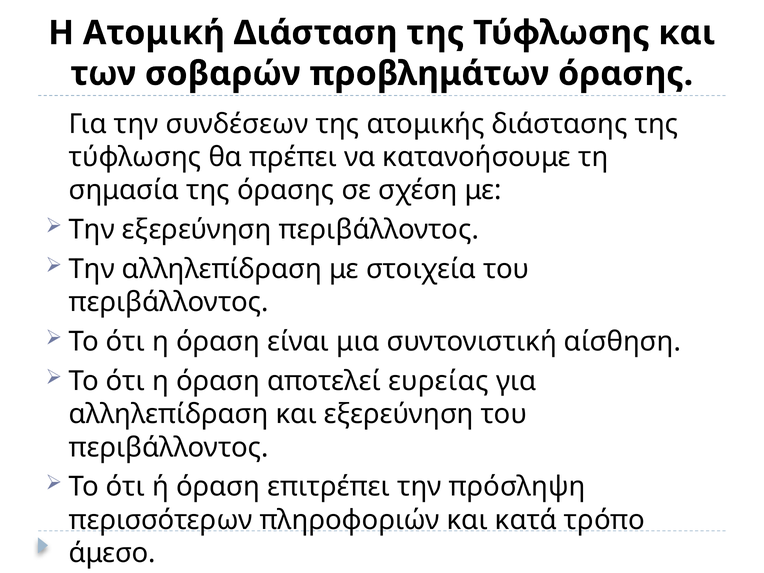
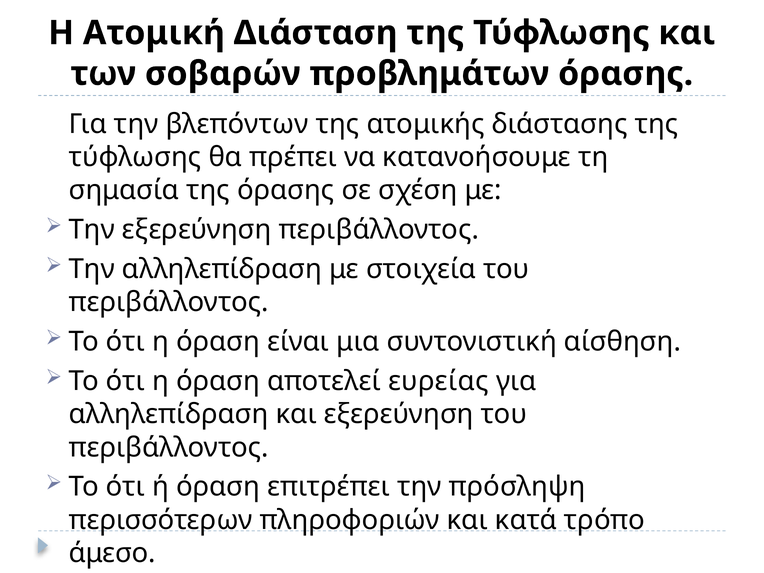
συνδέσεων: συνδέσεων -> βλεπόντων
